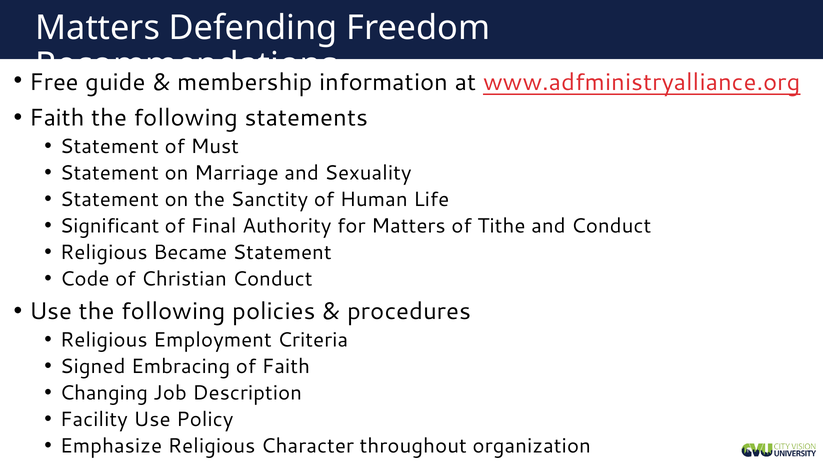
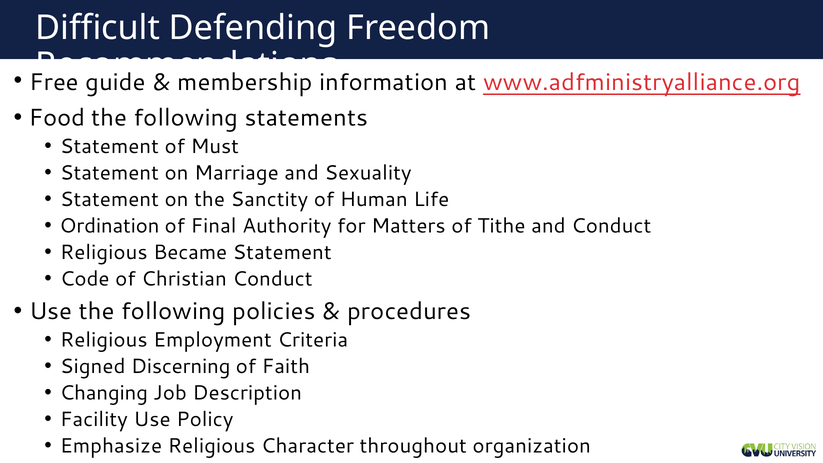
Matters at (98, 28): Matters -> Difficult
Faith at (57, 118): Faith -> Food
Significant: Significant -> Ordination
Embracing: Embracing -> Discerning
